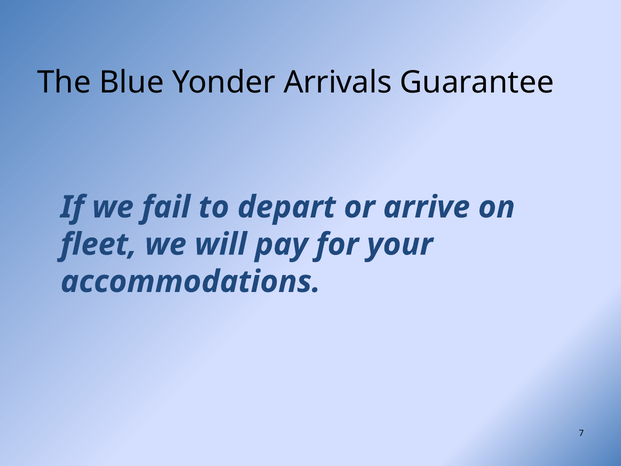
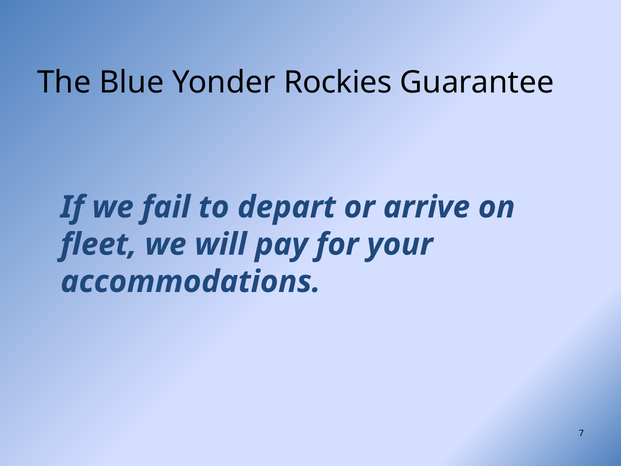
Arrivals: Arrivals -> Rockies
